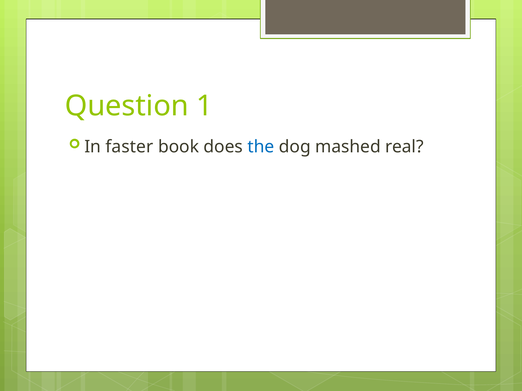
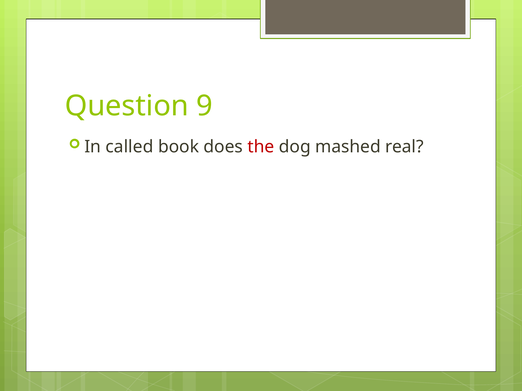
1: 1 -> 9
faster: faster -> called
the colour: blue -> red
